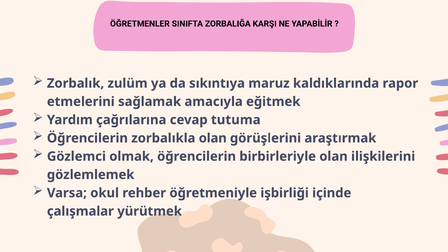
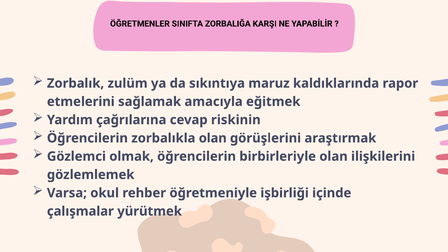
tutuma: tutuma -> riskinin
